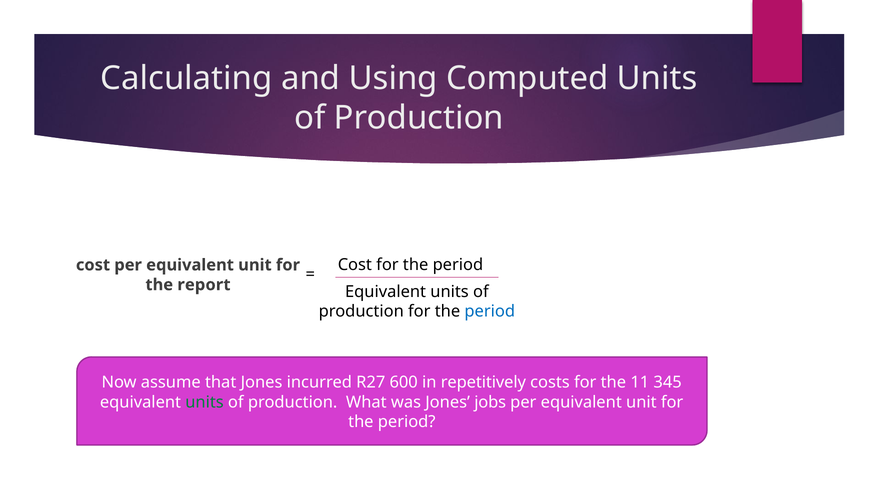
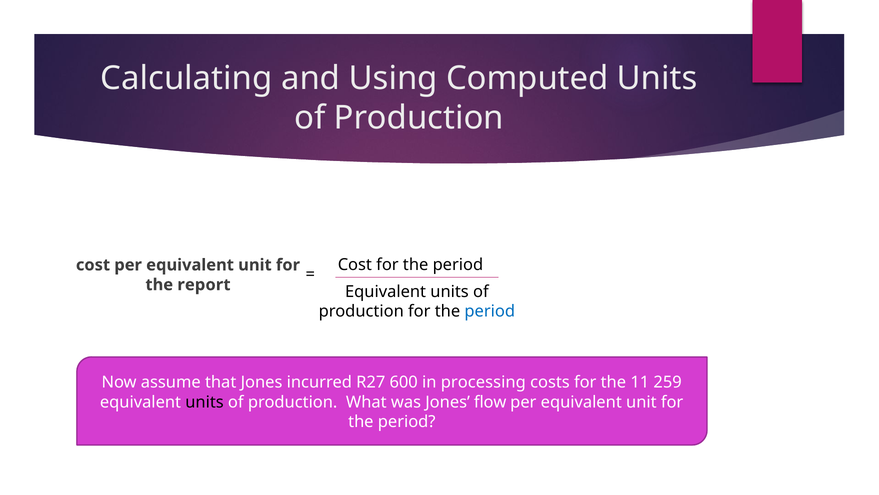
repetitively: repetitively -> processing
345: 345 -> 259
units at (205, 402) colour: green -> black
jobs: jobs -> flow
